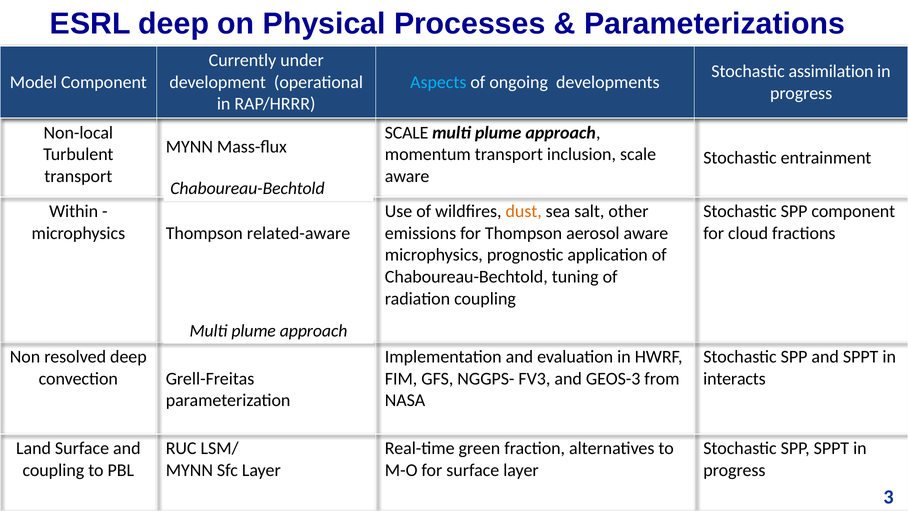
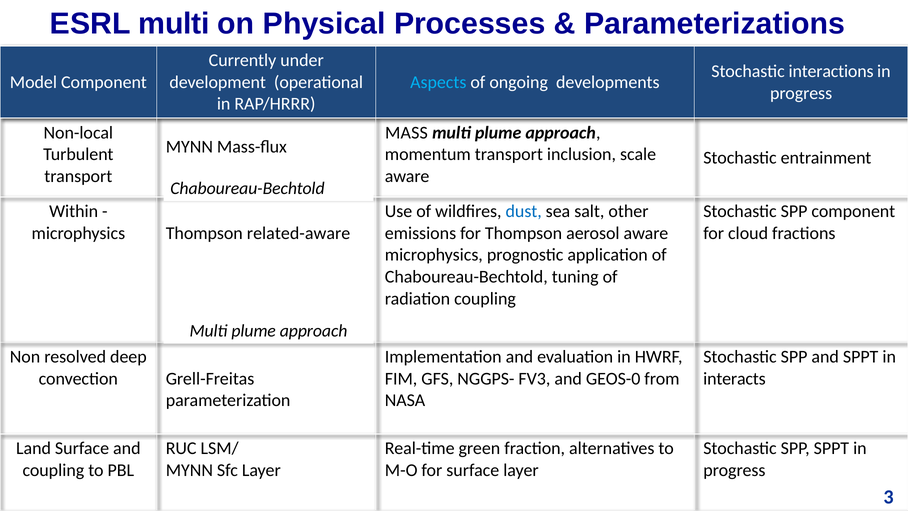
ESRL deep: deep -> multi
assimilation: assimilation -> interactions
SCALE at (407, 133): SCALE -> MASS
dust colour: orange -> blue
GEOS-3: GEOS-3 -> GEOS-0
